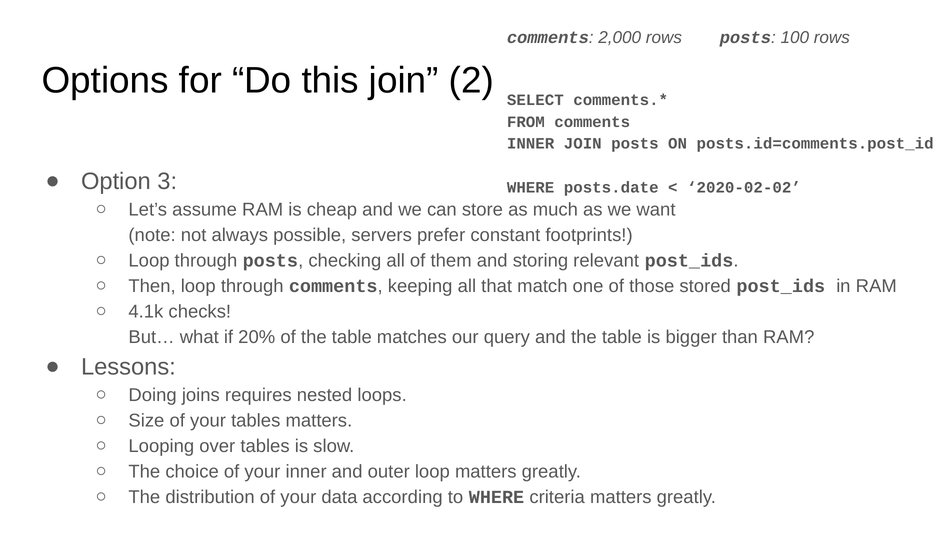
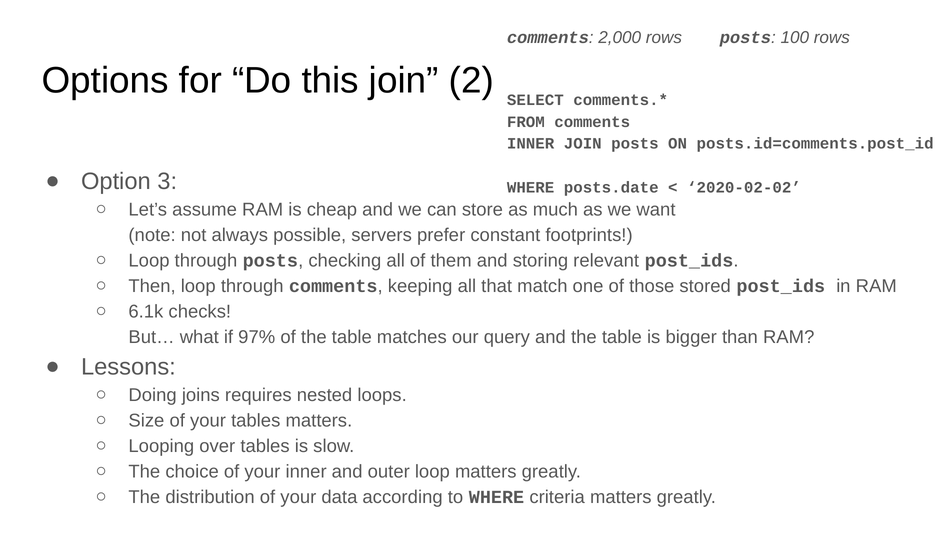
4.1k: 4.1k -> 6.1k
20%: 20% -> 97%
